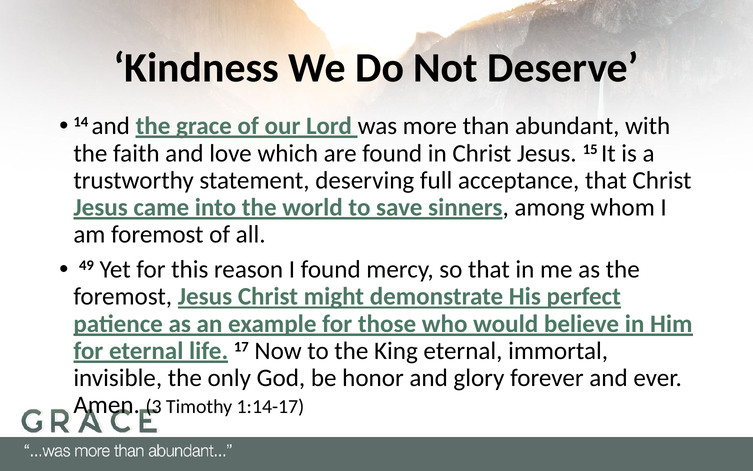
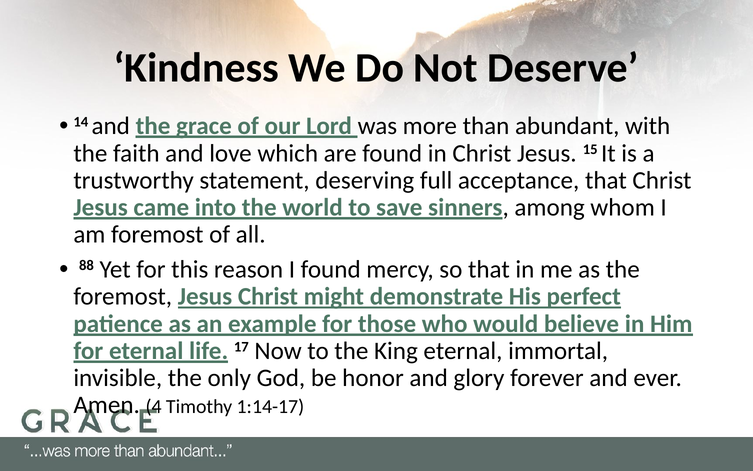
49: 49 -> 88
3: 3 -> 4
